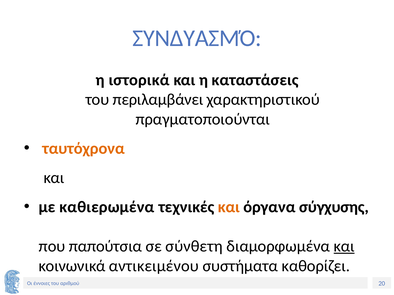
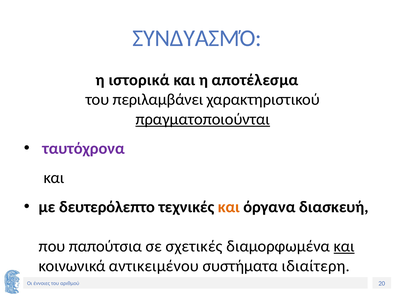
καταστάσεις: καταστάσεις -> αποτέλεσμα
πραγματοποιούνται underline: none -> present
ταυτόχρονα colour: orange -> purple
καθιερωμένα: καθιερωμένα -> δευτερόλεπτο
σύγχυσης: σύγχυσης -> διασκευή
σύνθετη: σύνθετη -> σχετικές
καθορίζει: καθορίζει -> ιδιαίτερη
